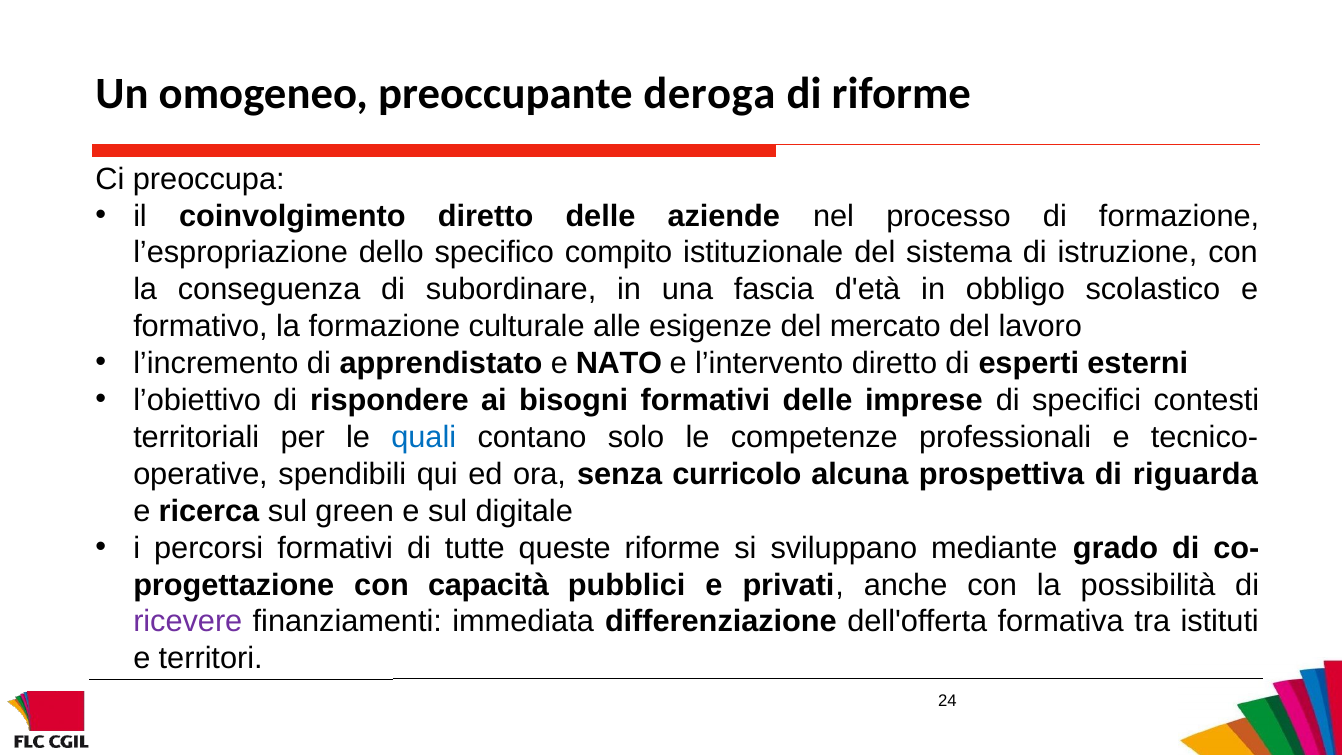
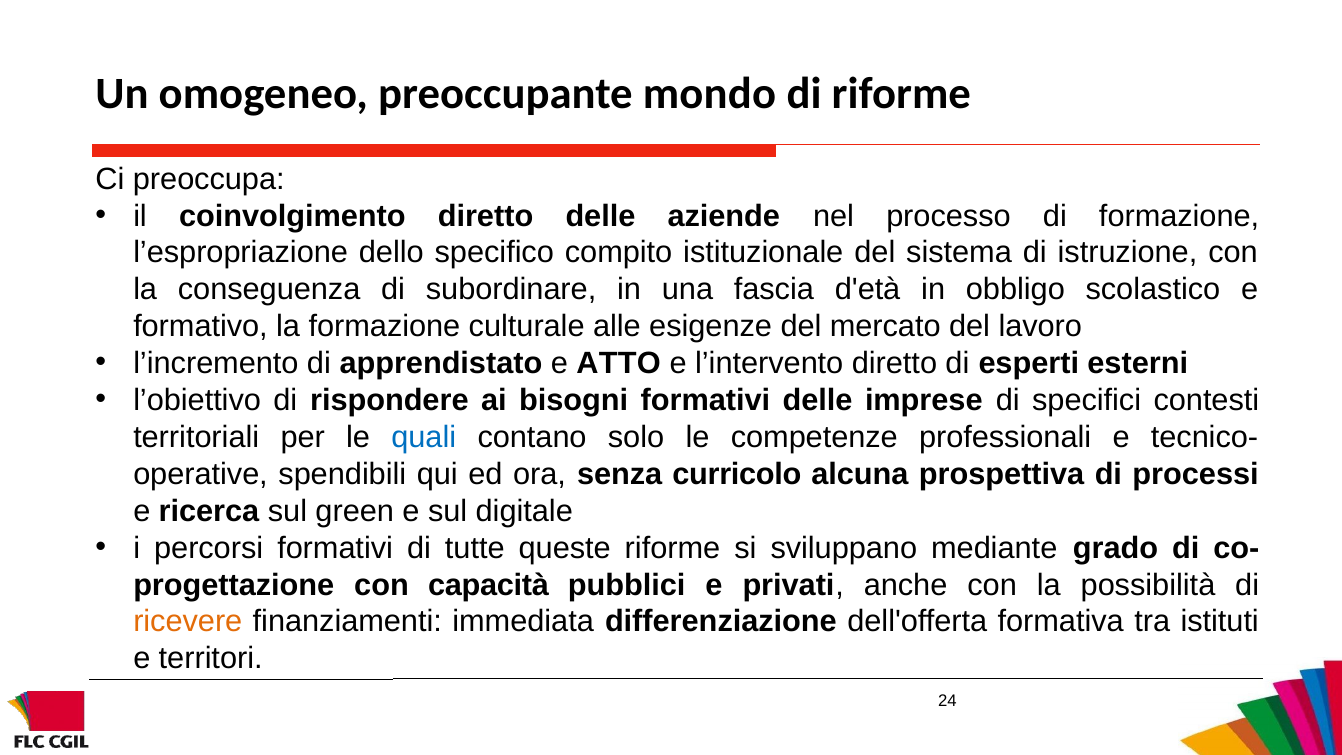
deroga: deroga -> mondo
NATO: NATO -> ATTO
riguarda: riguarda -> processi
ricevere colour: purple -> orange
